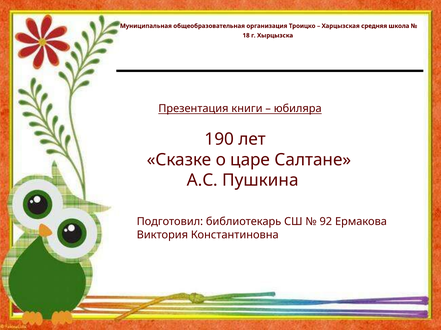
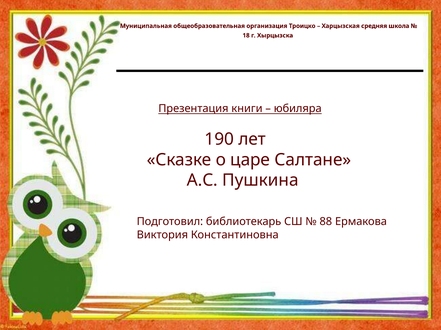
92: 92 -> 88
